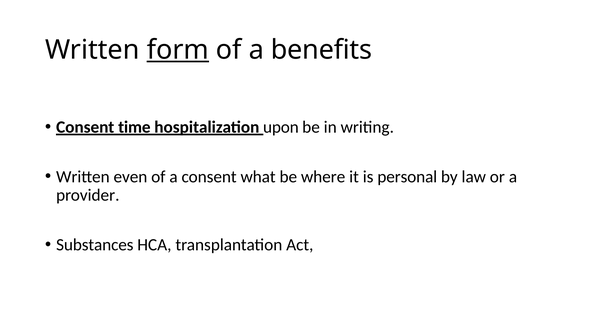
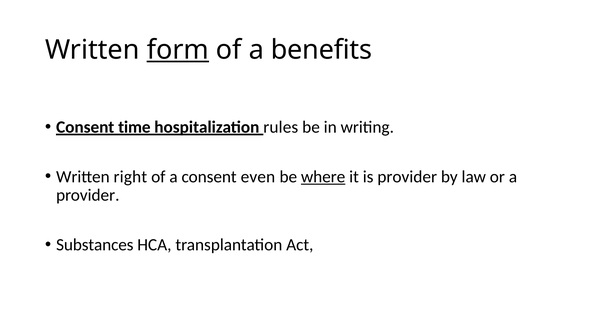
upon: upon -> rules
even: even -> right
what: what -> even
where underline: none -> present
is personal: personal -> provider
